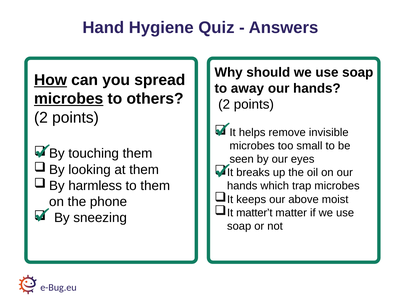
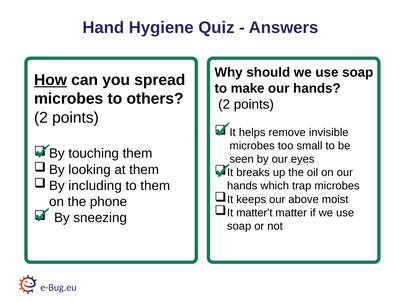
away: away -> make
microbes at (69, 99) underline: present -> none
harmless: harmless -> including
